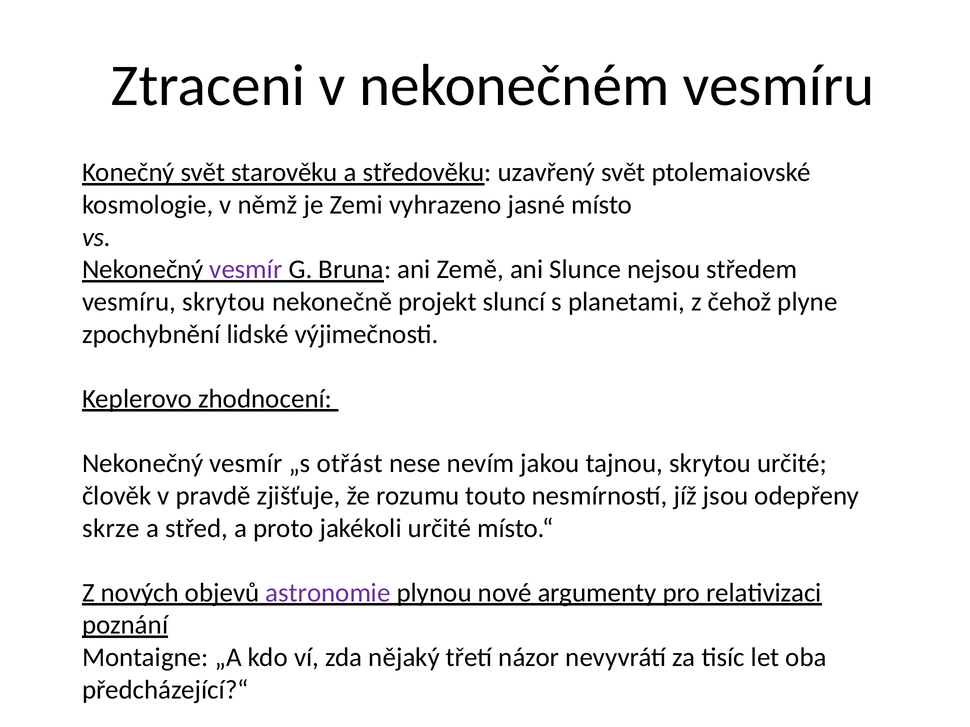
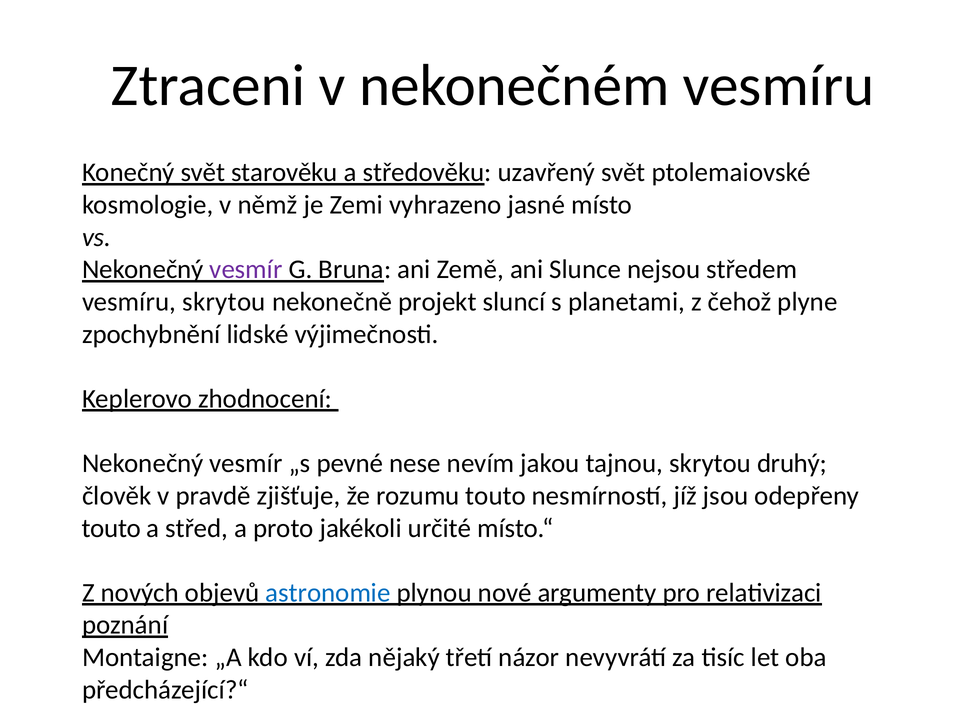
otřást: otřást -> pevné
skrytou určité: určité -> druhý
skrze at (111, 528): skrze -> touto
astronomie colour: purple -> blue
